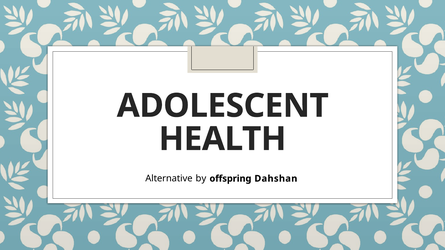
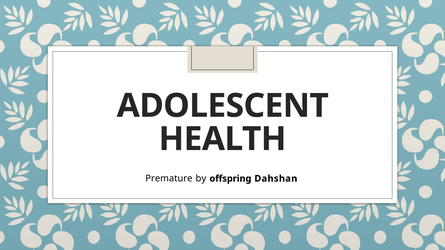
Alternative: Alternative -> Premature
